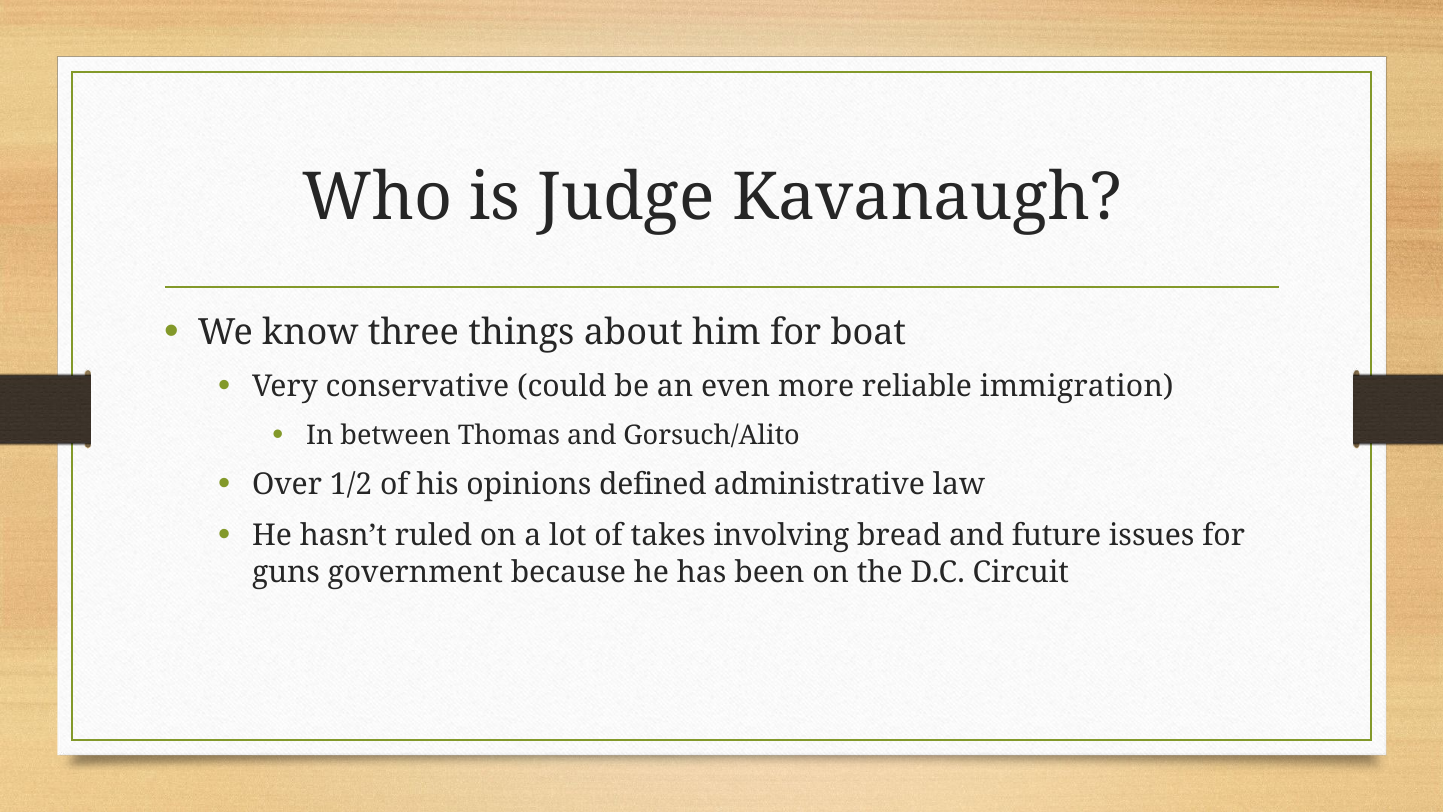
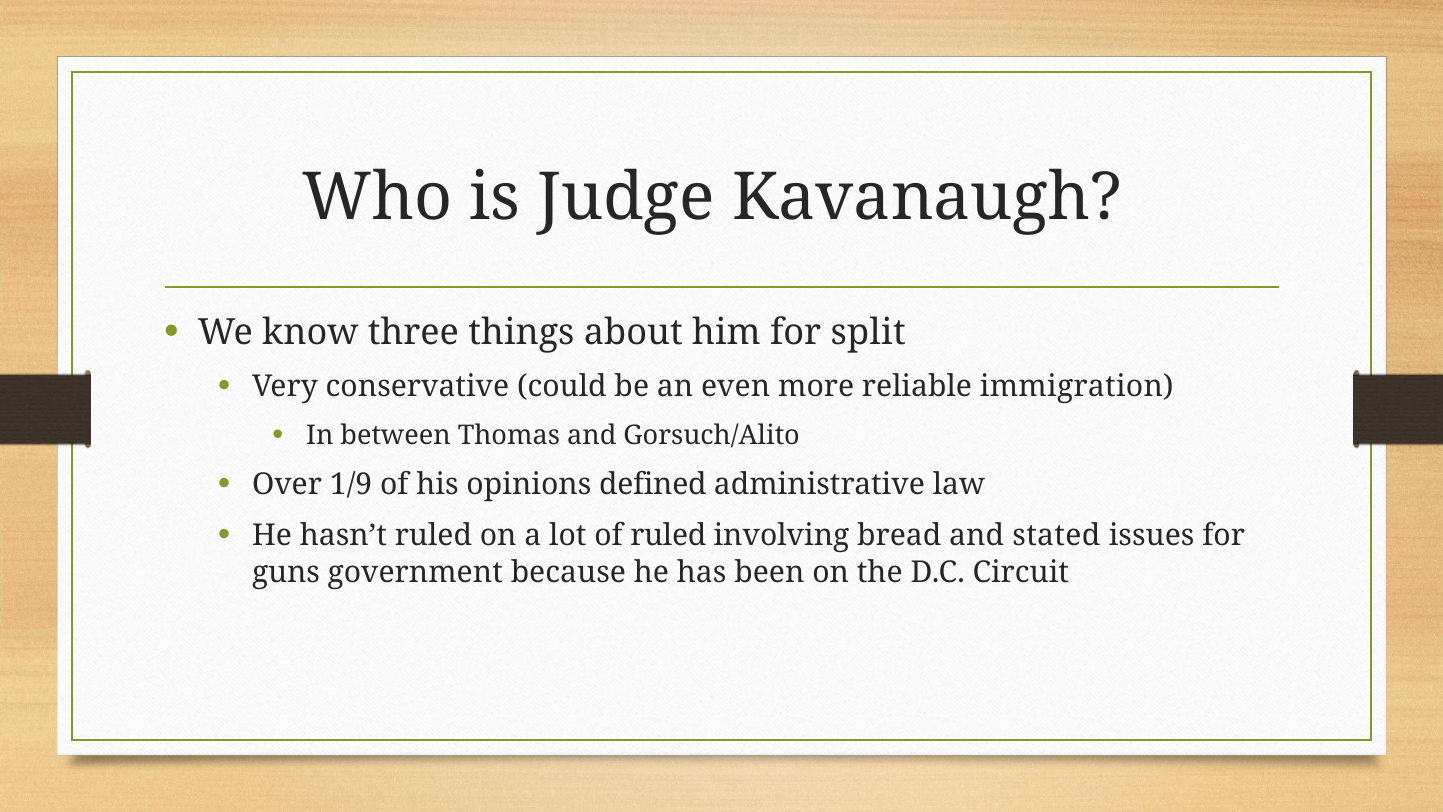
boat: boat -> split
1/2: 1/2 -> 1/9
of takes: takes -> ruled
future: future -> stated
